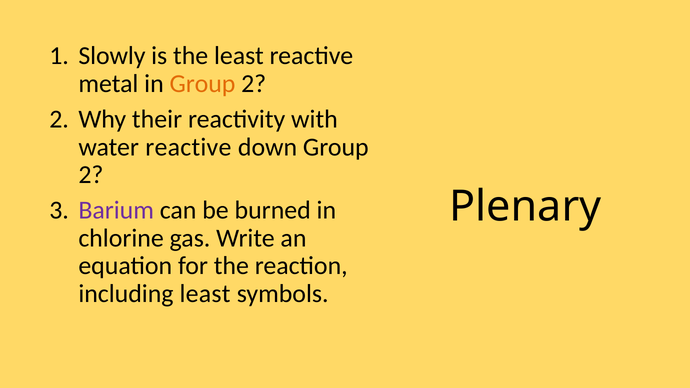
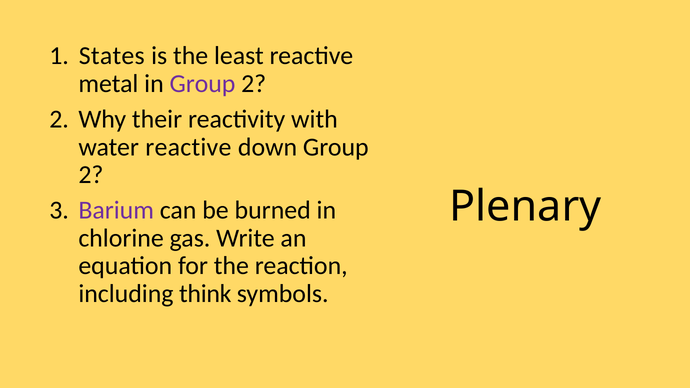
Slowly: Slowly -> States
Group at (202, 84) colour: orange -> purple
including least: least -> think
